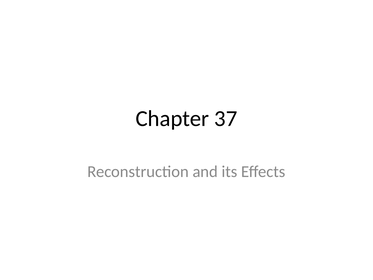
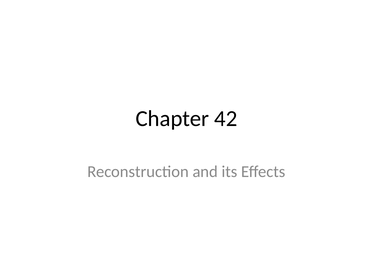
37: 37 -> 42
